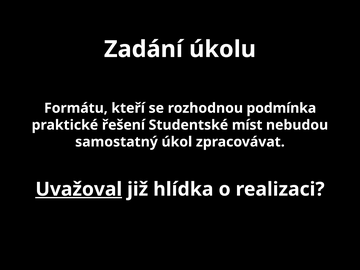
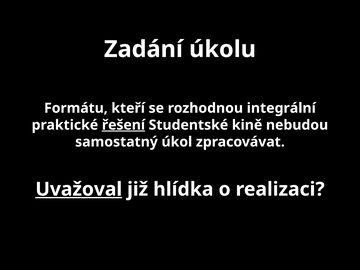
podmínka: podmínka -> integrální
řešení underline: none -> present
míst: míst -> kině
